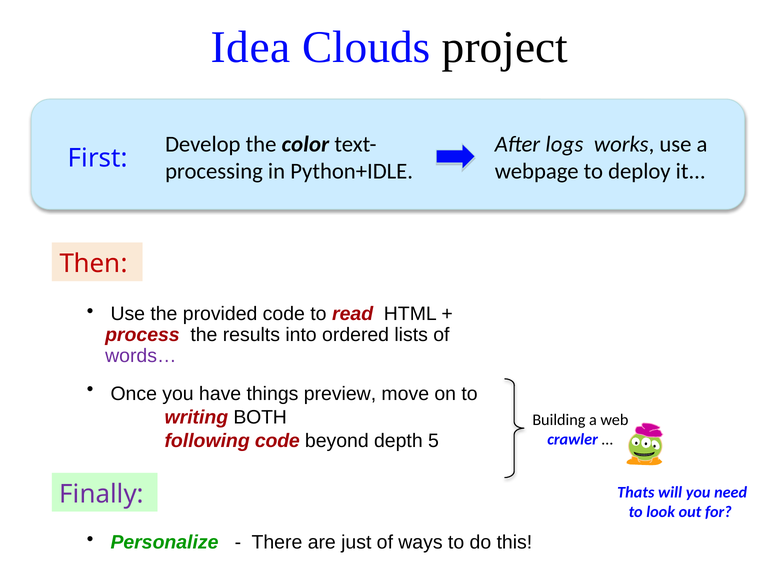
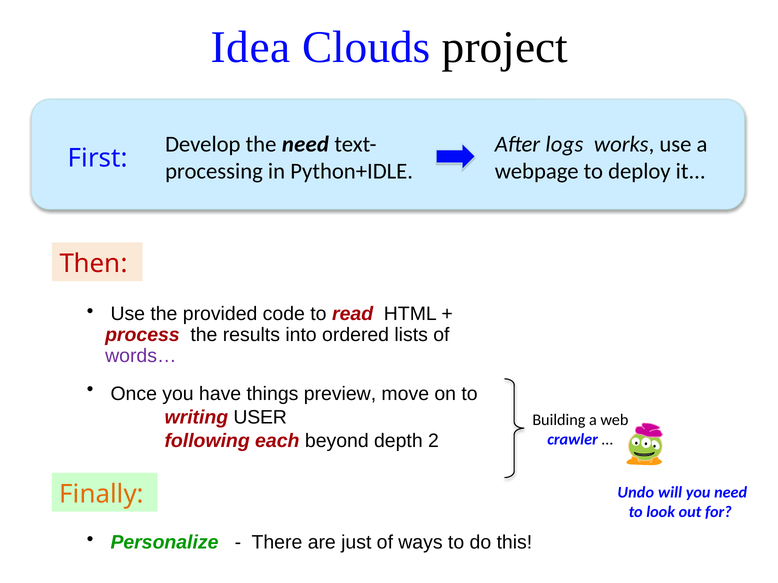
the color: color -> need
BOTH: BOTH -> USER
following code: code -> each
5: 5 -> 2
Thats: Thats -> Undo
Finally colour: purple -> orange
